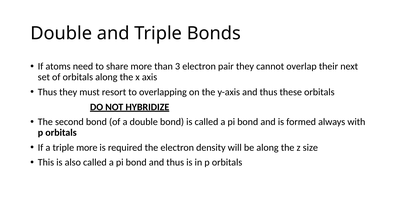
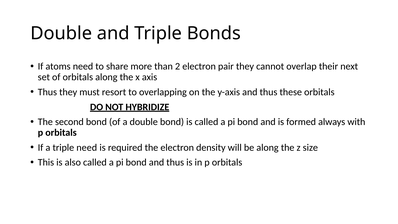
3: 3 -> 2
triple more: more -> need
